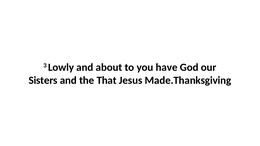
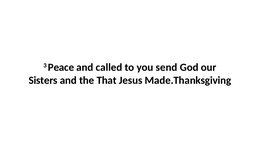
Lowly: Lowly -> Peace
about: about -> called
have: have -> send
